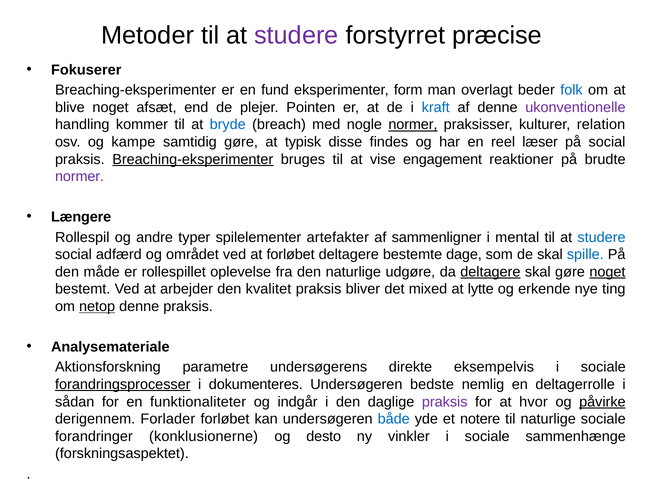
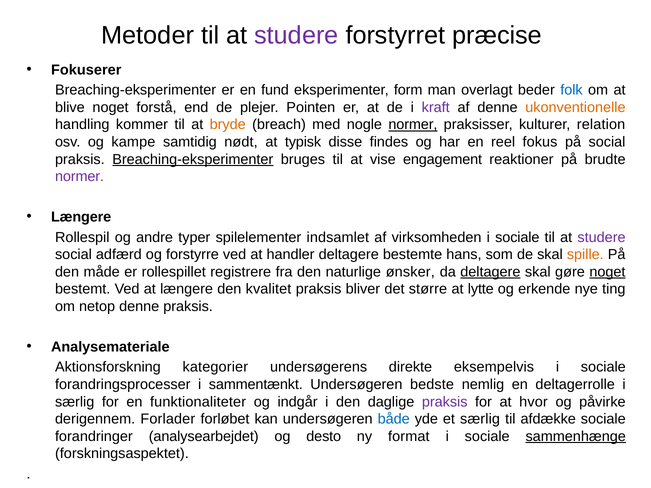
afsæt: afsæt -> forstå
kraft colour: blue -> purple
ukonventionelle colour: purple -> orange
bryde colour: blue -> orange
samtidig gøre: gøre -> nødt
læser: læser -> fokus
artefakter: artefakter -> indsamlet
sammenligner: sammenligner -> virksomheden
mental at (517, 237): mental -> sociale
studere at (602, 237) colour: blue -> purple
området: området -> forstyrre
at forløbet: forløbet -> handler
dage: dage -> hans
spille colour: blue -> orange
oplevelse: oplevelse -> registrere
udgøre: udgøre -> ønsker
at arbejder: arbejder -> længere
mixed: mixed -> større
netop underline: present -> none
parametre: parametre -> kategorier
forandringsprocesser underline: present -> none
dokumenteres: dokumenteres -> sammentænkt
sådan at (75, 402): sådan -> særlig
påvirke underline: present -> none
et notere: notere -> særlig
til naturlige: naturlige -> afdække
konklusionerne: konklusionerne -> analysearbejdet
vinkler: vinkler -> format
sammenhænge underline: none -> present
